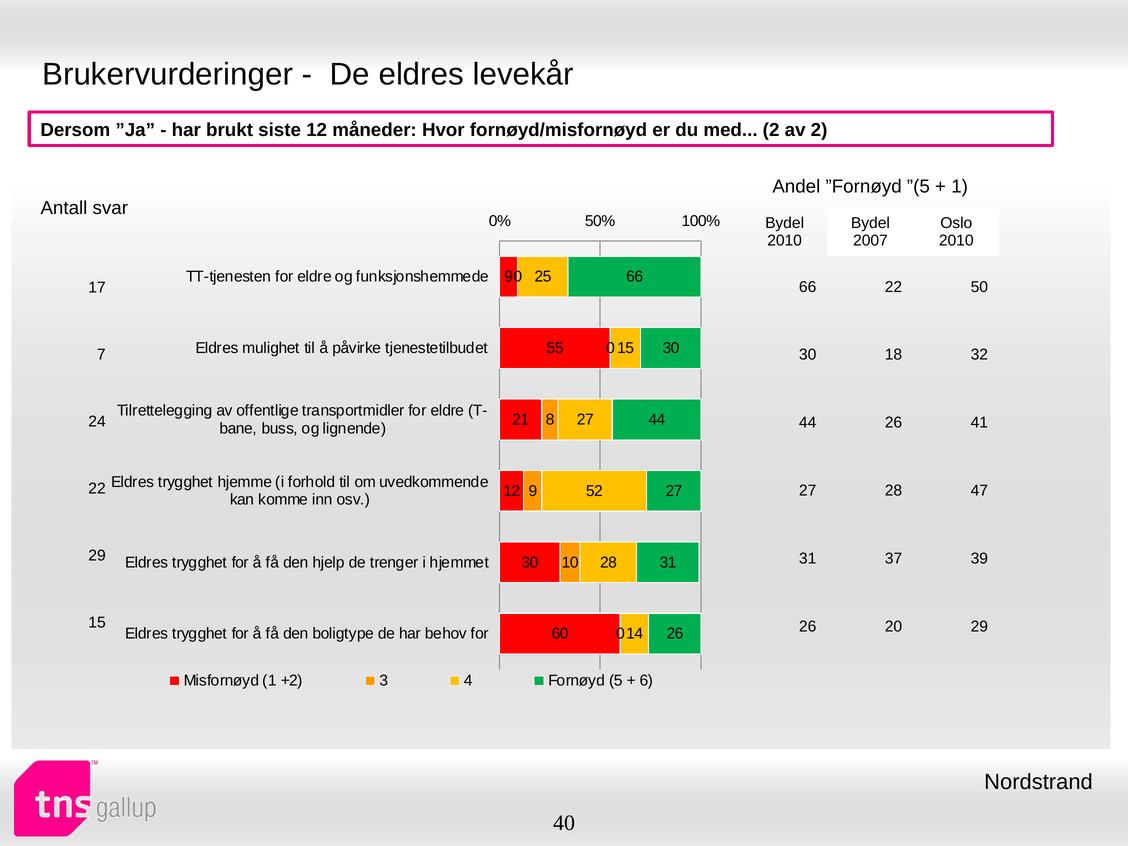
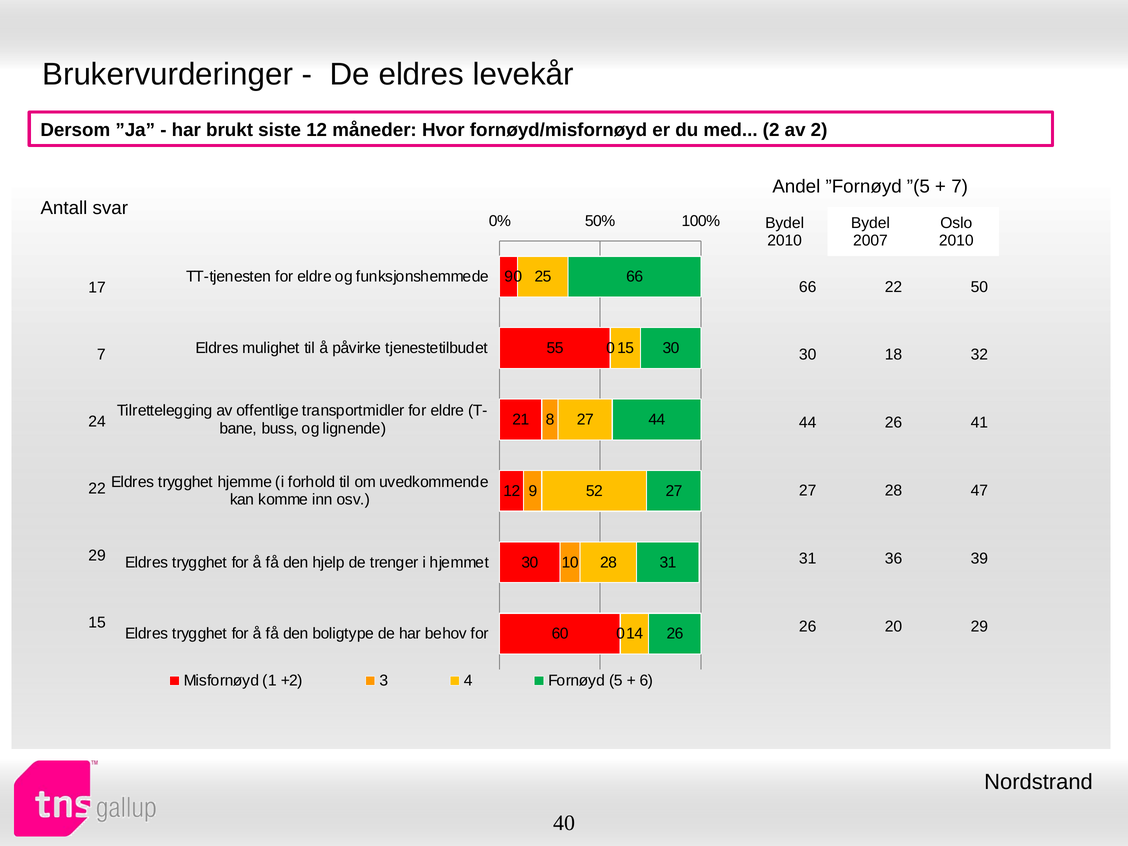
1 at (960, 187): 1 -> 7
37: 37 -> 36
